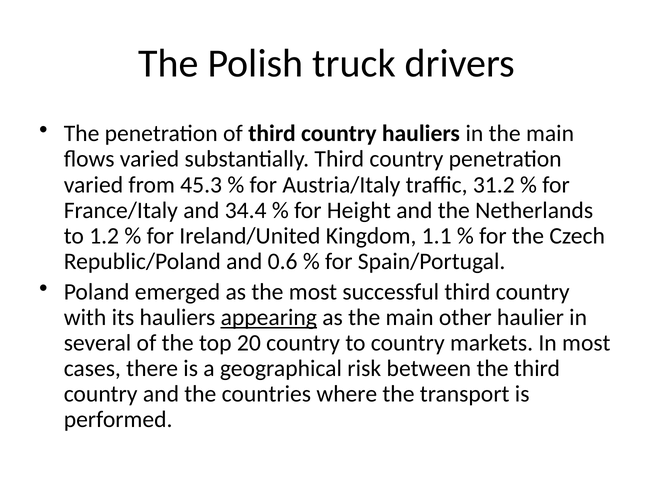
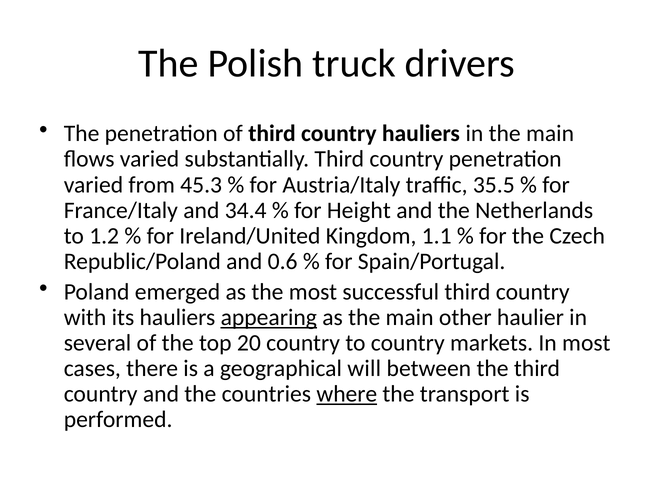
31.2: 31.2 -> 35.5
risk: risk -> will
where underline: none -> present
